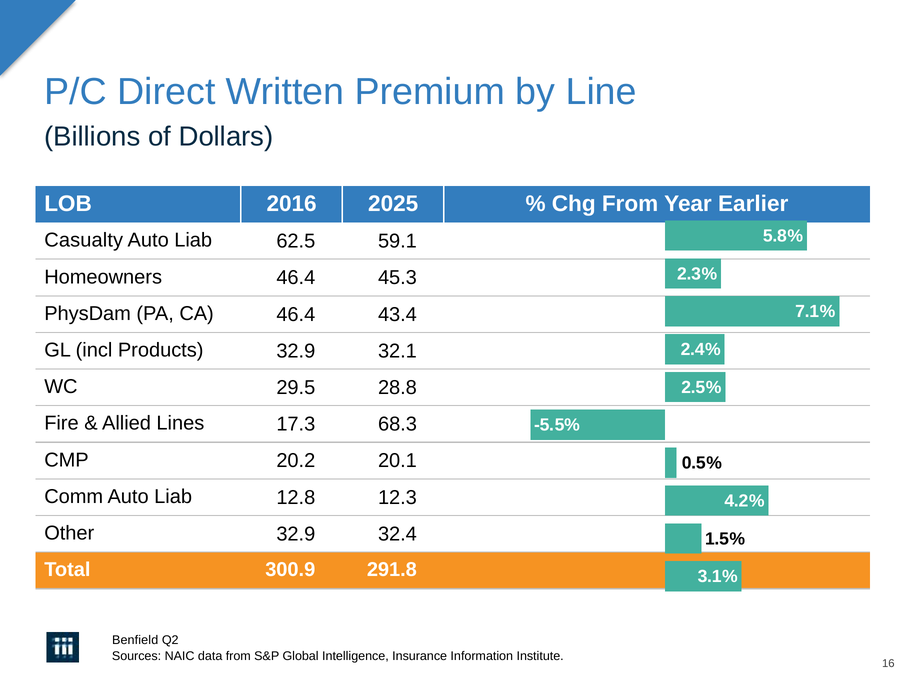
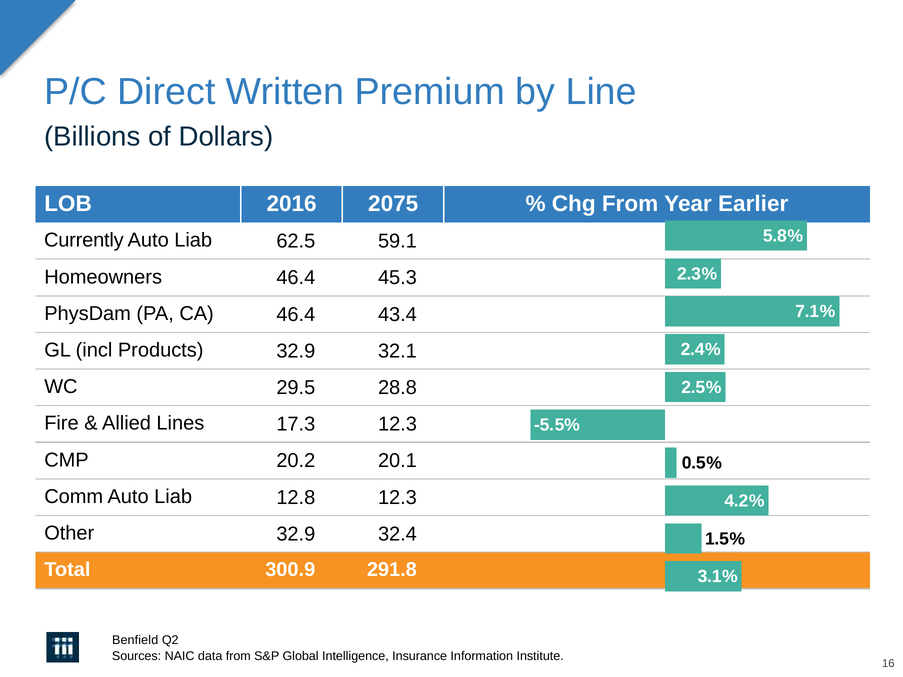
2025: 2025 -> 2075
Casualty: Casualty -> Currently
17.3 68.3: 68.3 -> 12.3
